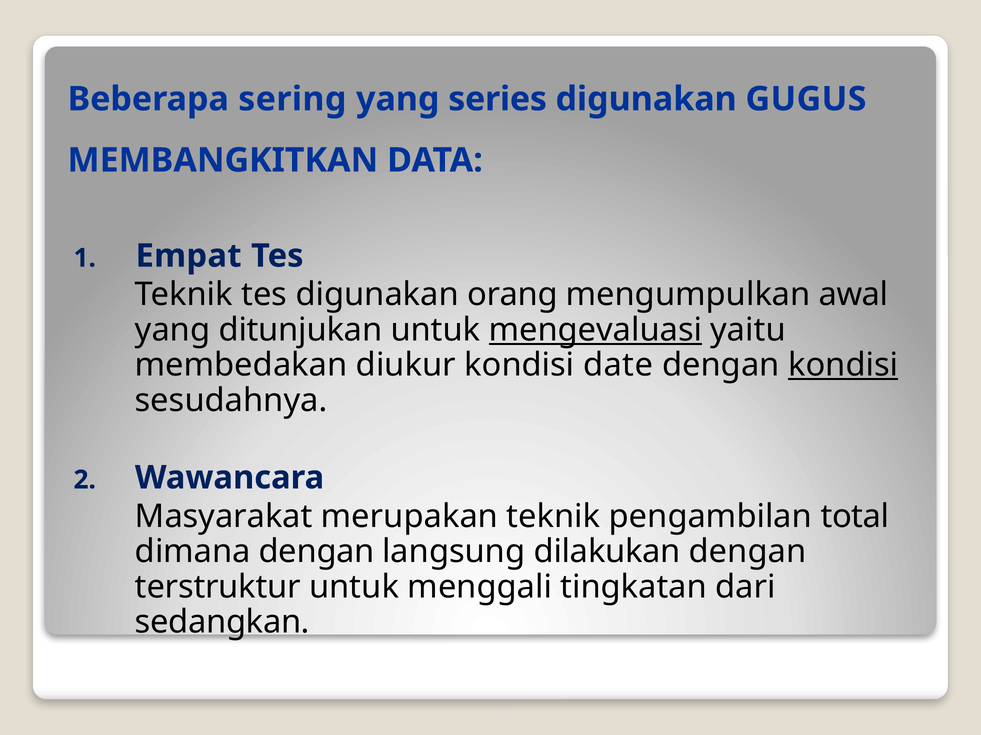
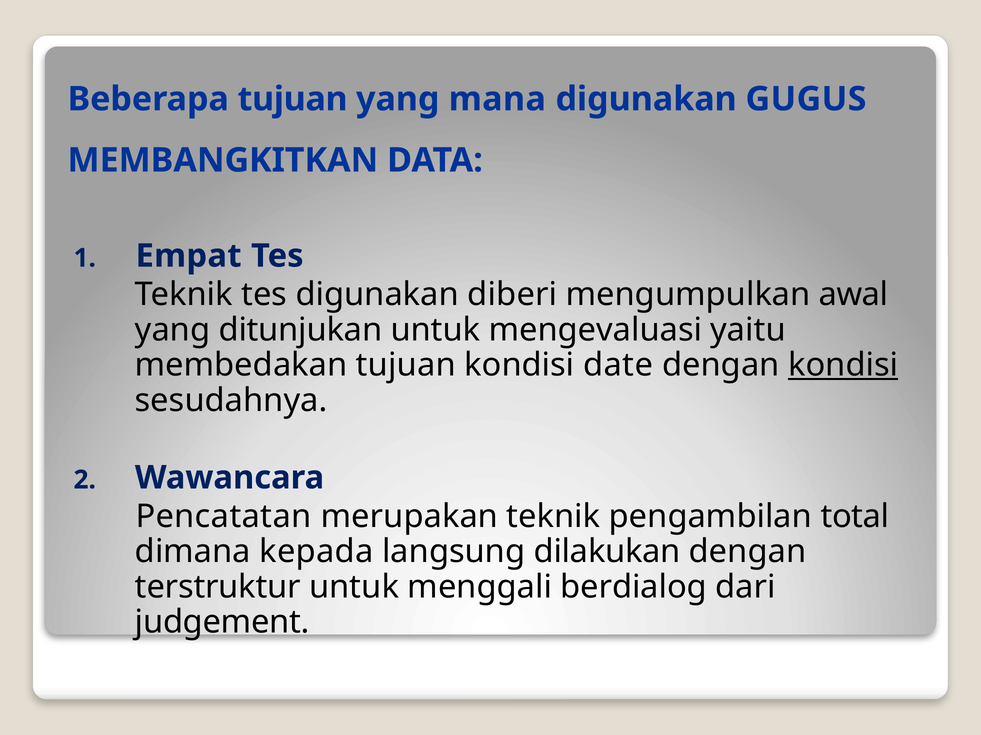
Beberapa sering: sering -> tujuan
series: series -> mana
orang: orang -> diberi
mengevaluasi underline: present -> none
membedakan diukur: diukur -> tujuan
Masyarakat: Masyarakat -> Pencatatan
dimana dengan: dengan -> kepada
tingkatan: tingkatan -> berdialog
sedangkan: sedangkan -> judgement
